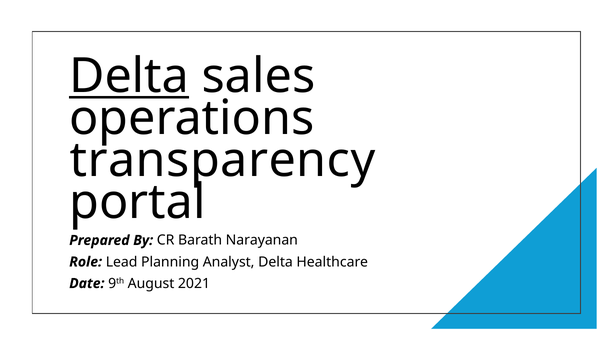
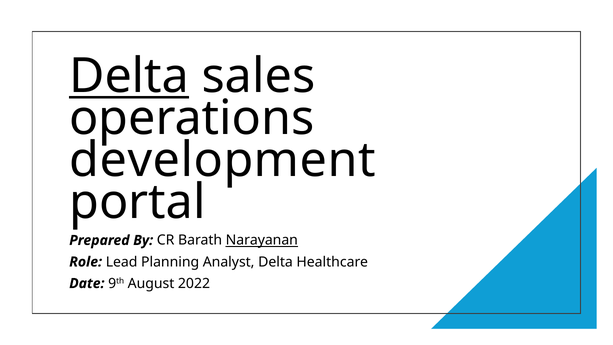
transparency: transparency -> development
Narayanan underline: none -> present
2021: 2021 -> 2022
